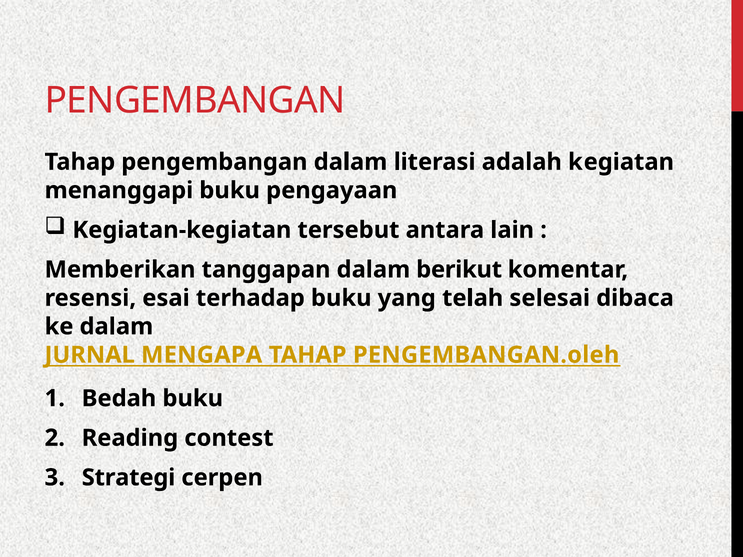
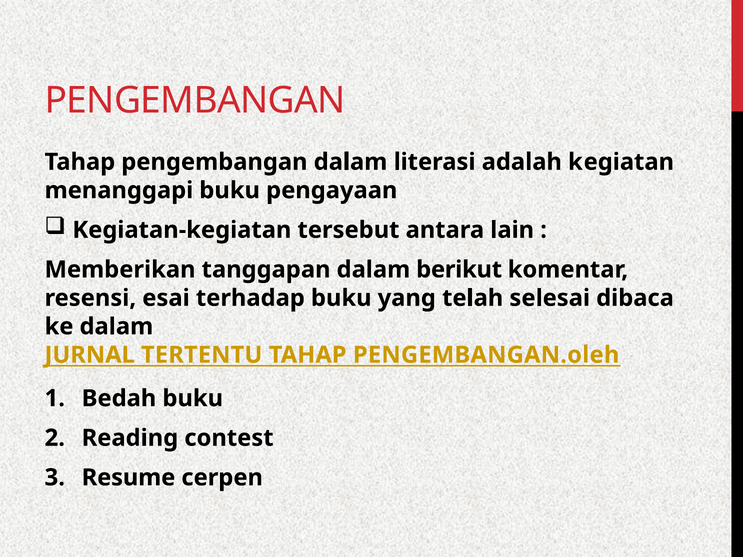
MENGAPA: MENGAPA -> TERTENTU
Strategi: Strategi -> Resume
